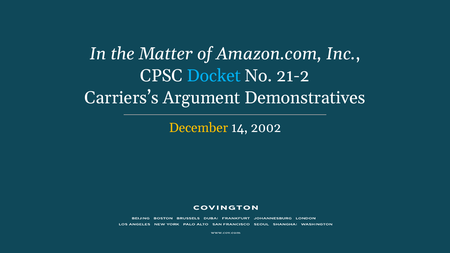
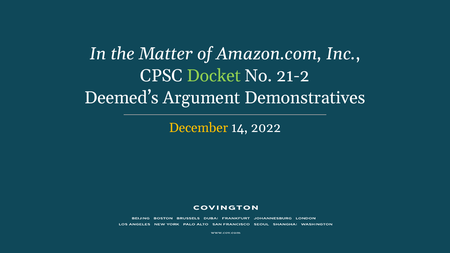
Docket colour: light blue -> light green
Carriers’s: Carriers’s -> Deemed’s
2002: 2002 -> 2022
